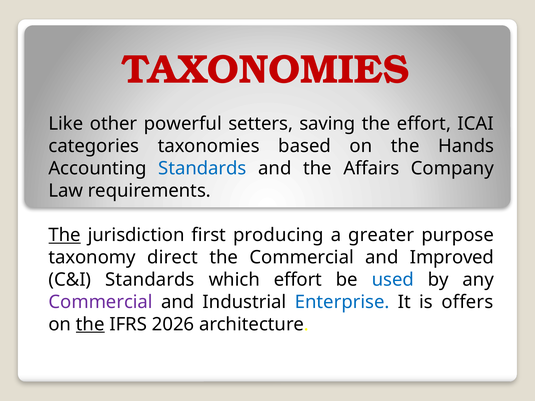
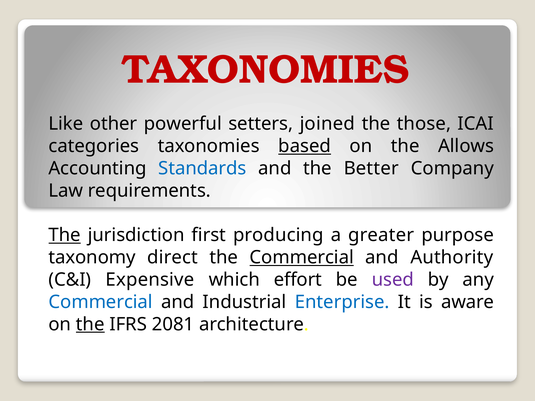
saving: saving -> joined
the effort: effort -> those
based underline: none -> present
Hands: Hands -> Allows
Affairs: Affairs -> Better
Commercial at (302, 258) underline: none -> present
Improved: Improved -> Authority
C&I Standards: Standards -> Expensive
used colour: blue -> purple
Commercial at (101, 302) colour: purple -> blue
offers: offers -> aware
2026: 2026 -> 2081
